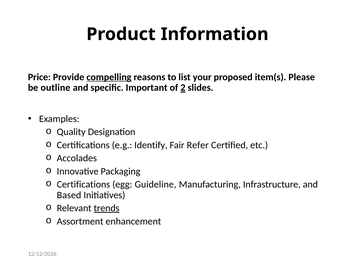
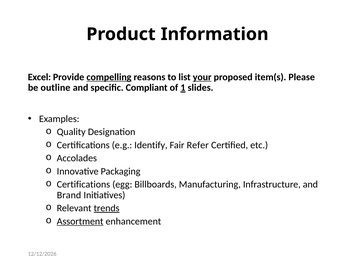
Price: Price -> Excel
your underline: none -> present
Important: Important -> Compliant
2: 2 -> 1
Guideline: Guideline -> Billboards
Based: Based -> Brand
Assortment underline: none -> present
